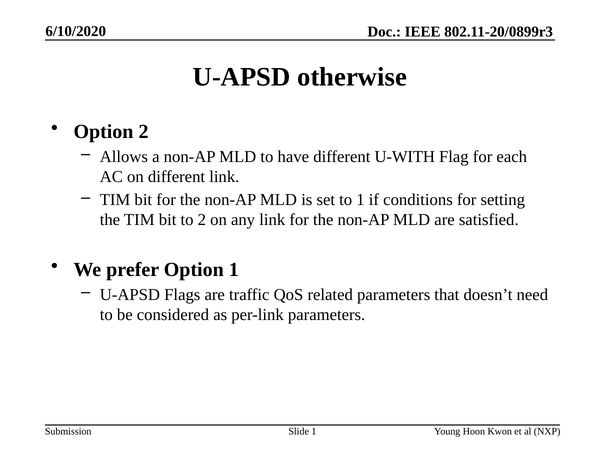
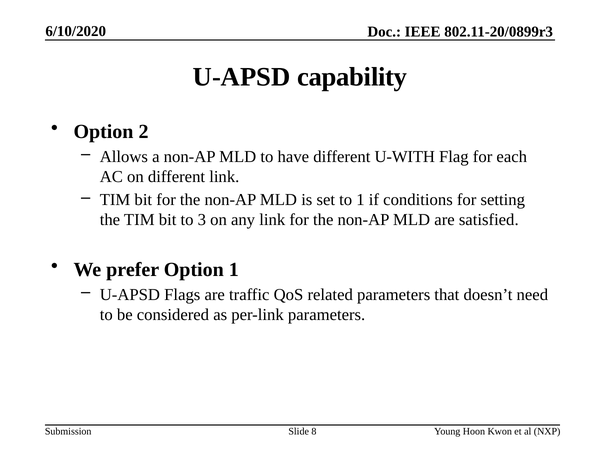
otherwise: otherwise -> capability
to 2: 2 -> 3
Slide 1: 1 -> 8
